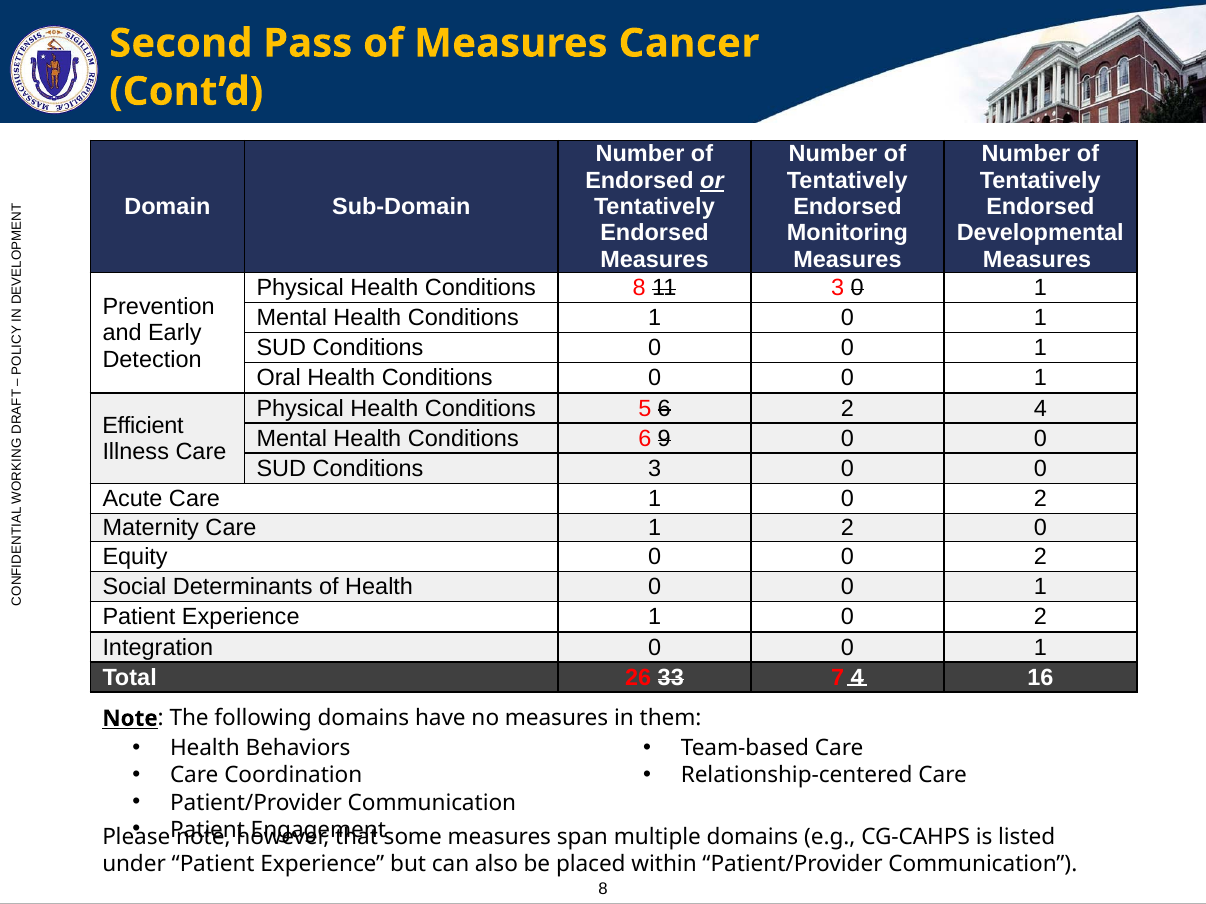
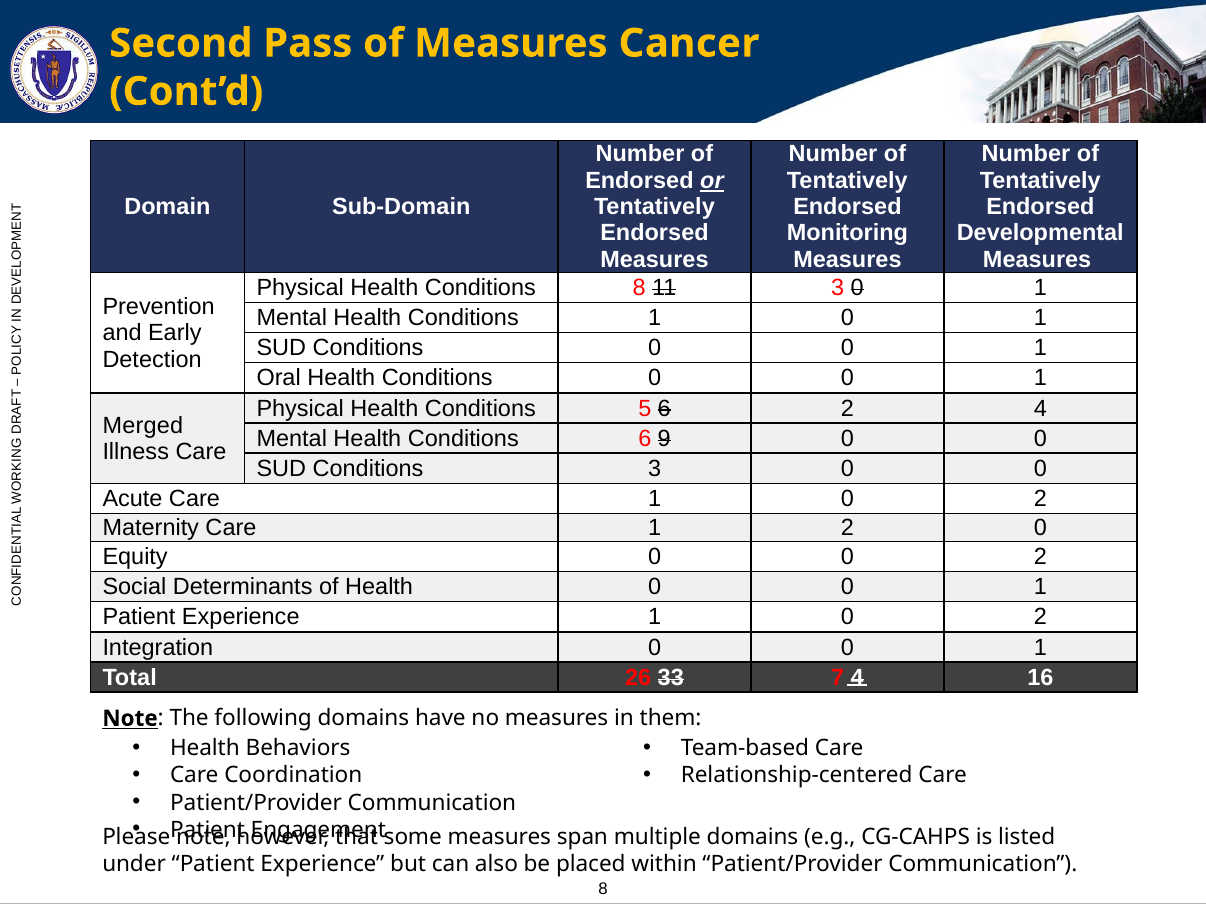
Efficient: Efficient -> Merged
